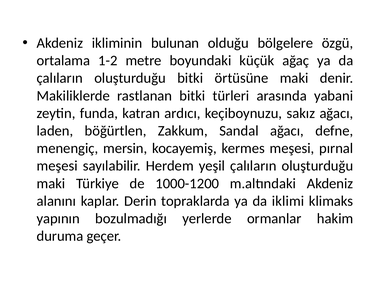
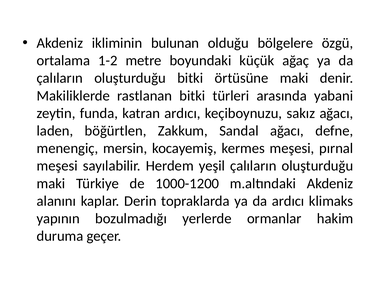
da iklimi: iklimi -> ardıcı
